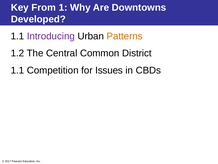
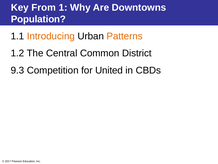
Developed: Developed -> Population
Introducing colour: purple -> orange
1.1 at (17, 70): 1.1 -> 9.3
Issues: Issues -> United
